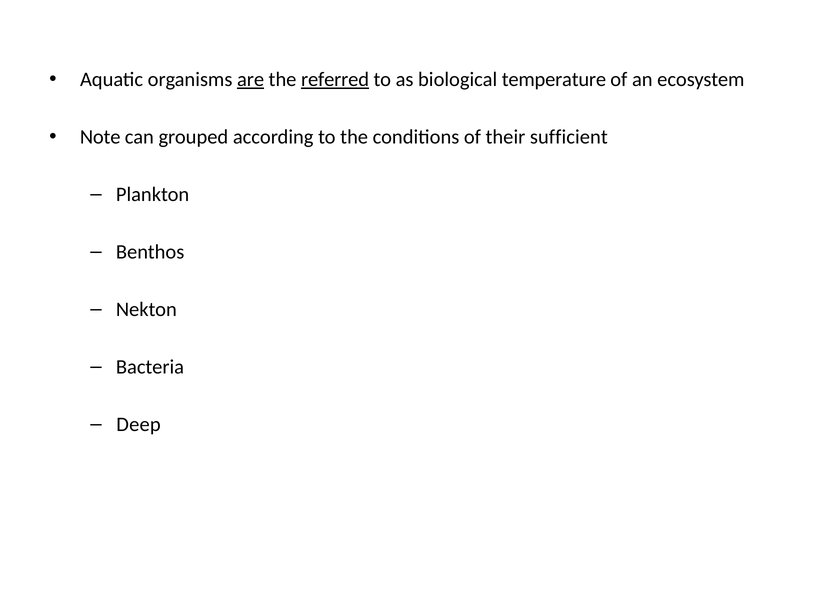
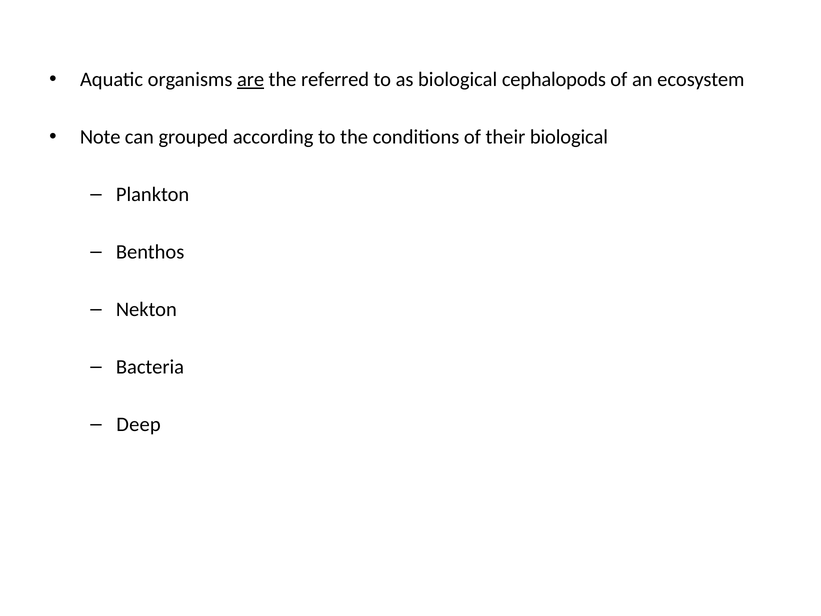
referred underline: present -> none
temperature: temperature -> cephalopods
their sufficient: sufficient -> biological
